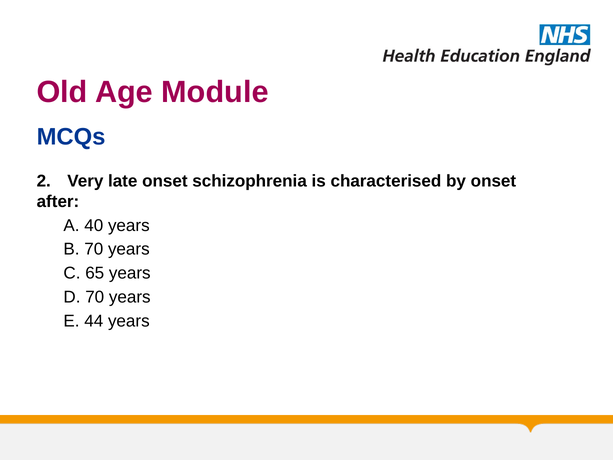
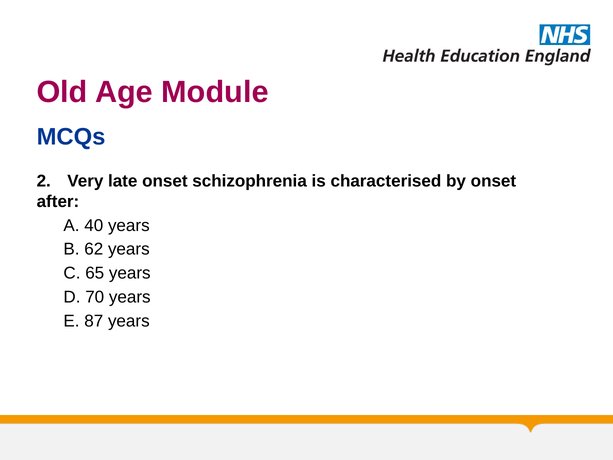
B 70: 70 -> 62
44: 44 -> 87
